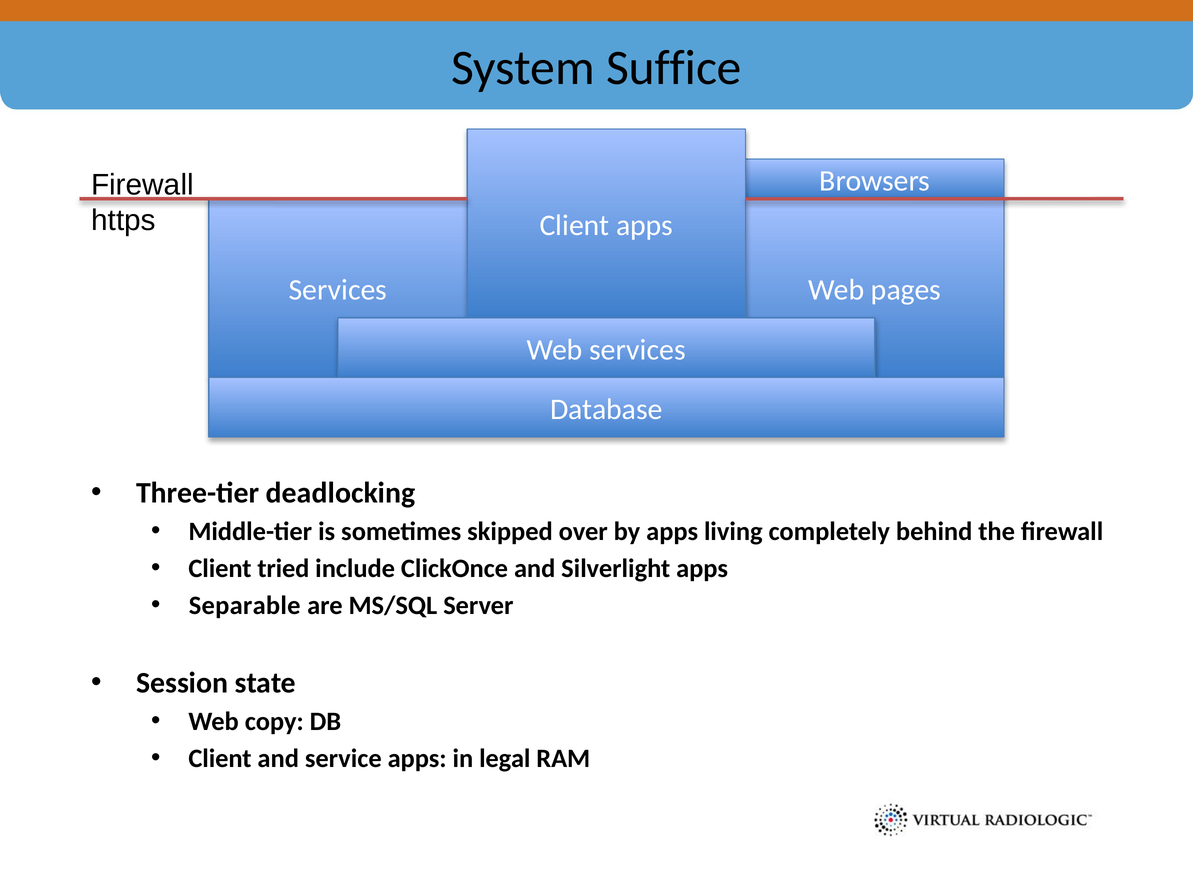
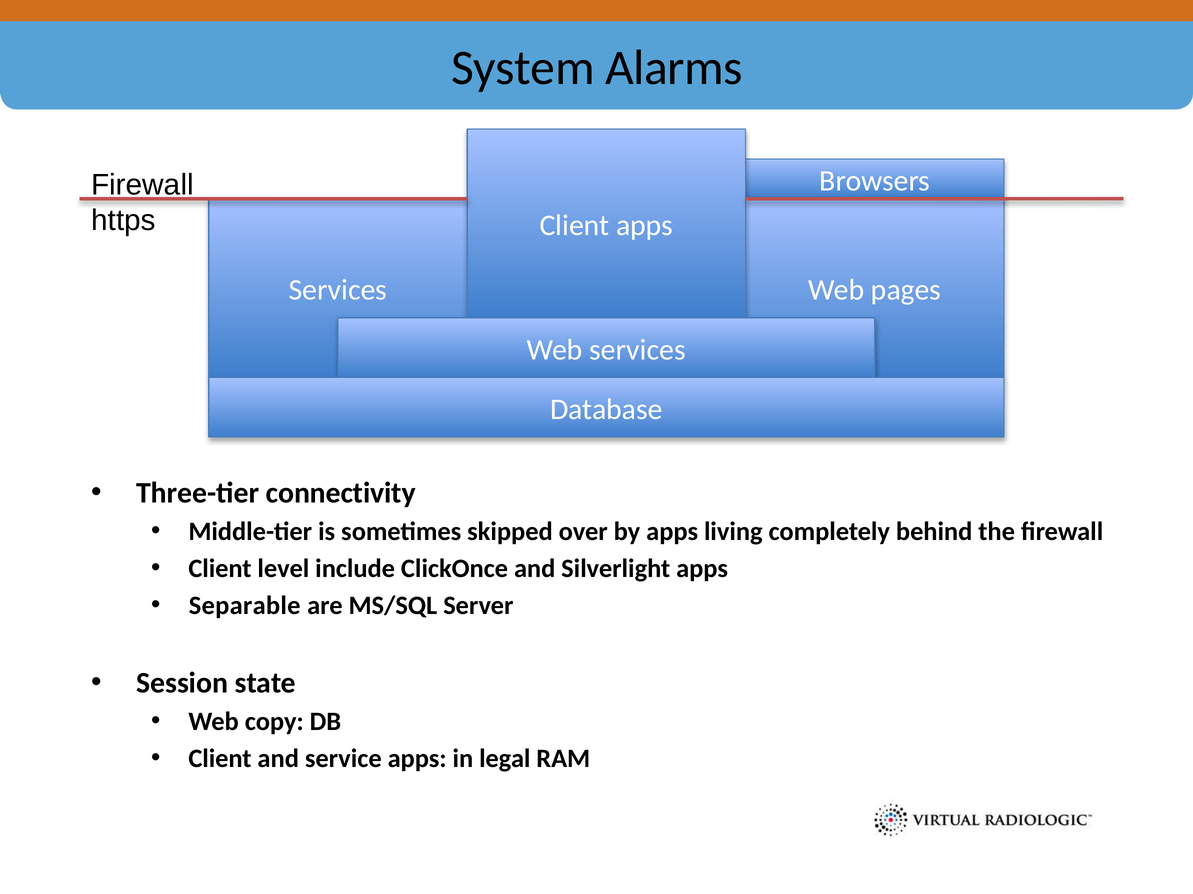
Suffice: Suffice -> Alarms
deadlocking: deadlocking -> connectivity
tried: tried -> level
